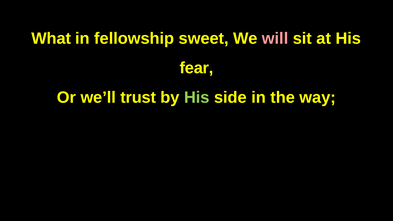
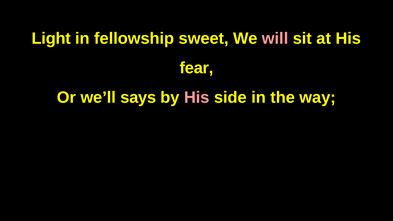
What: What -> Light
trust: trust -> says
His at (197, 97) colour: light green -> pink
